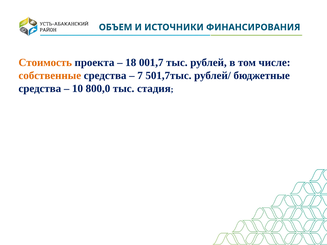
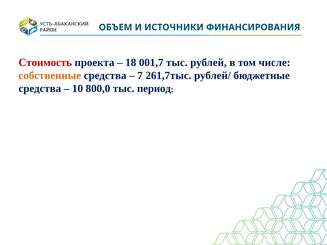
Стоимость colour: orange -> red
501,7тыс: 501,7тыс -> 261,7тыс
стадия: стадия -> период
